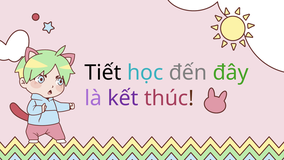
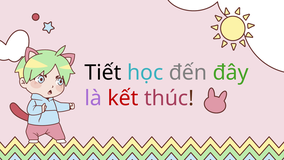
kết colour: purple -> red
